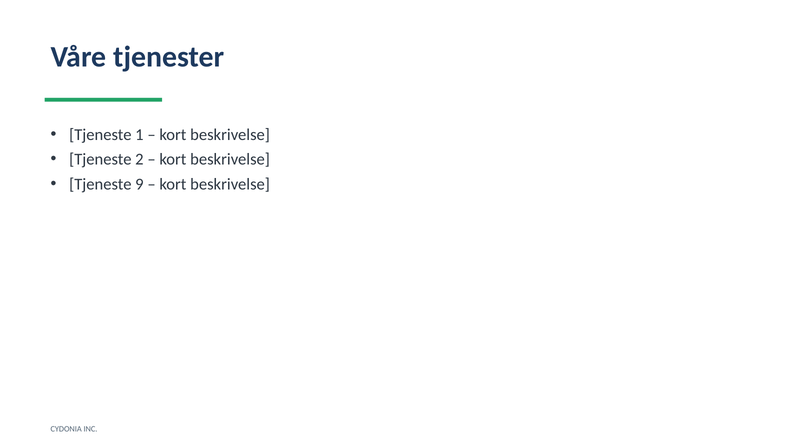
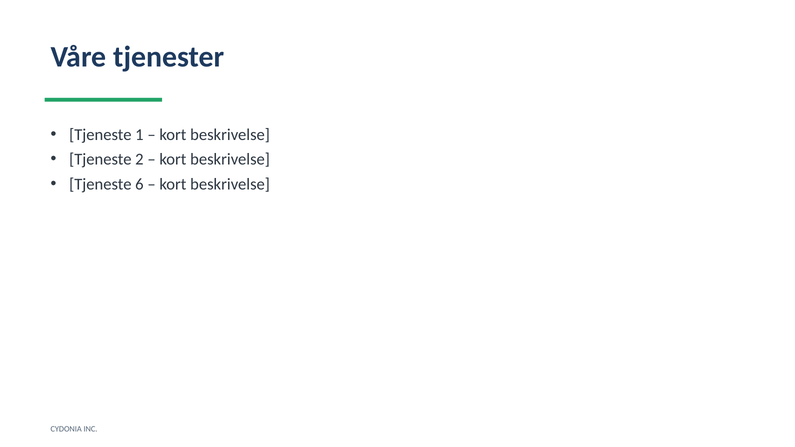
9: 9 -> 6
